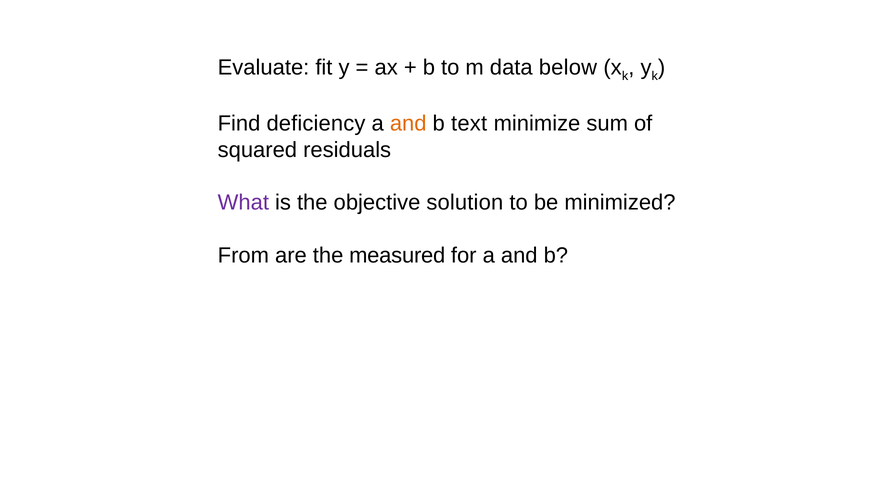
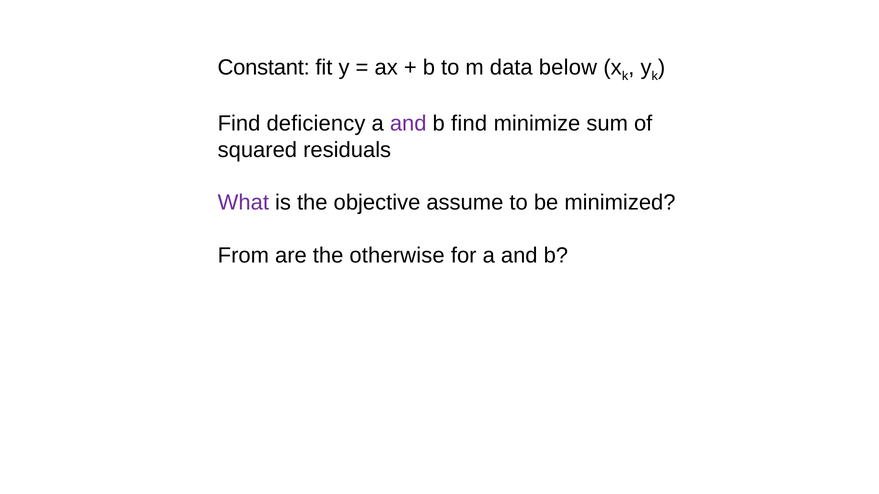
Evaluate: Evaluate -> Constant
and at (408, 124) colour: orange -> purple
b text: text -> find
solution: solution -> assume
measured: measured -> otherwise
